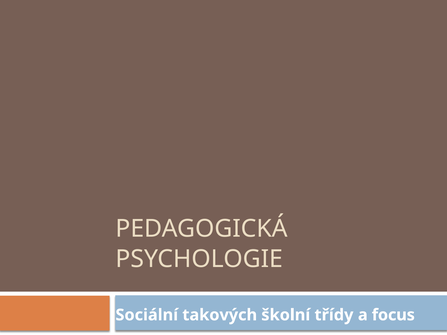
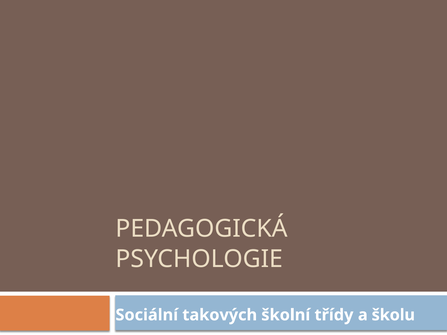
focus: focus -> školu
